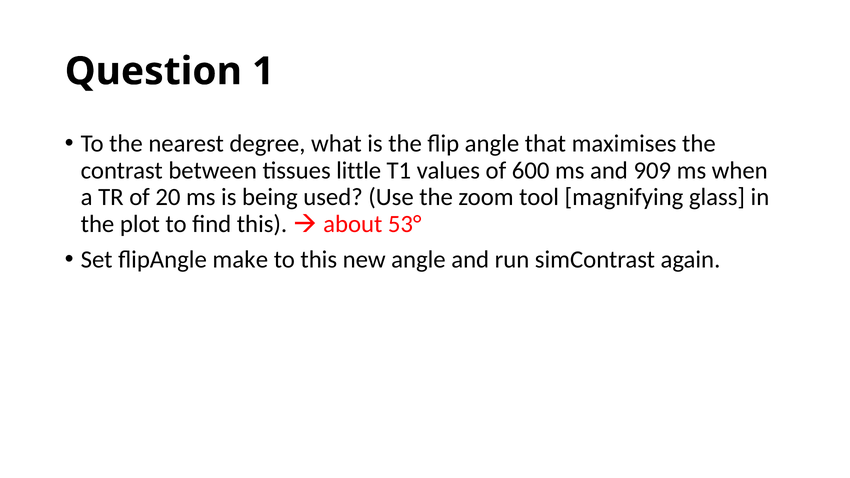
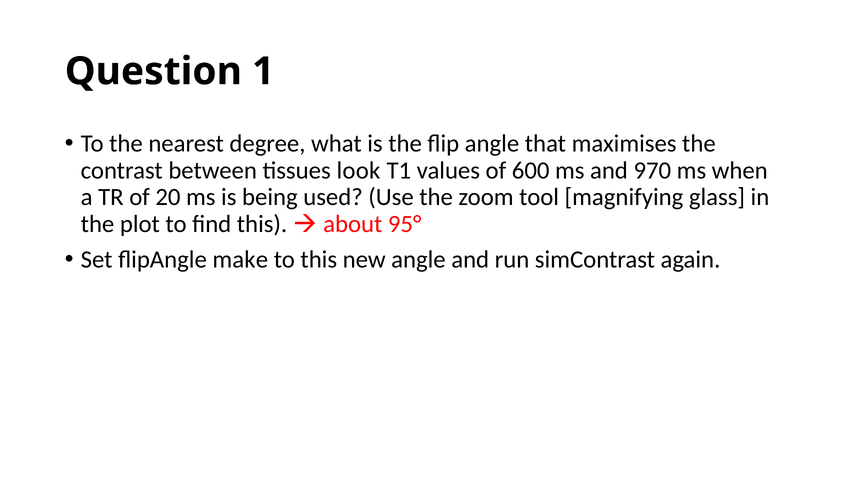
little: little -> look
909: 909 -> 970
53°: 53° -> 95°
